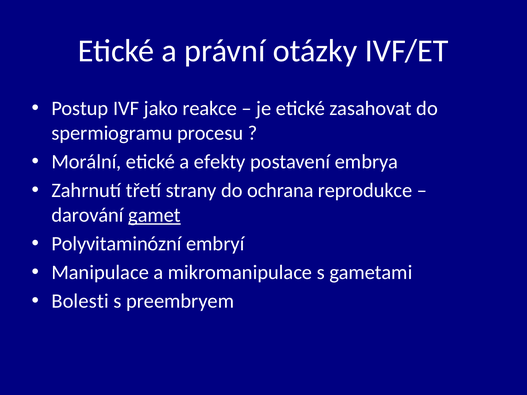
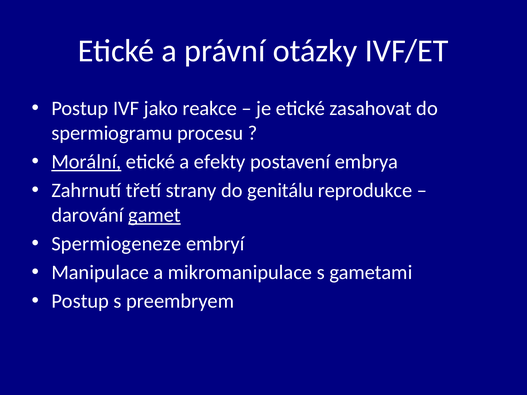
Morální underline: none -> present
ochrana: ochrana -> genitálu
Polyvitaminózní: Polyvitaminózní -> Spermiogeneze
Bolesti at (80, 301): Bolesti -> Postup
